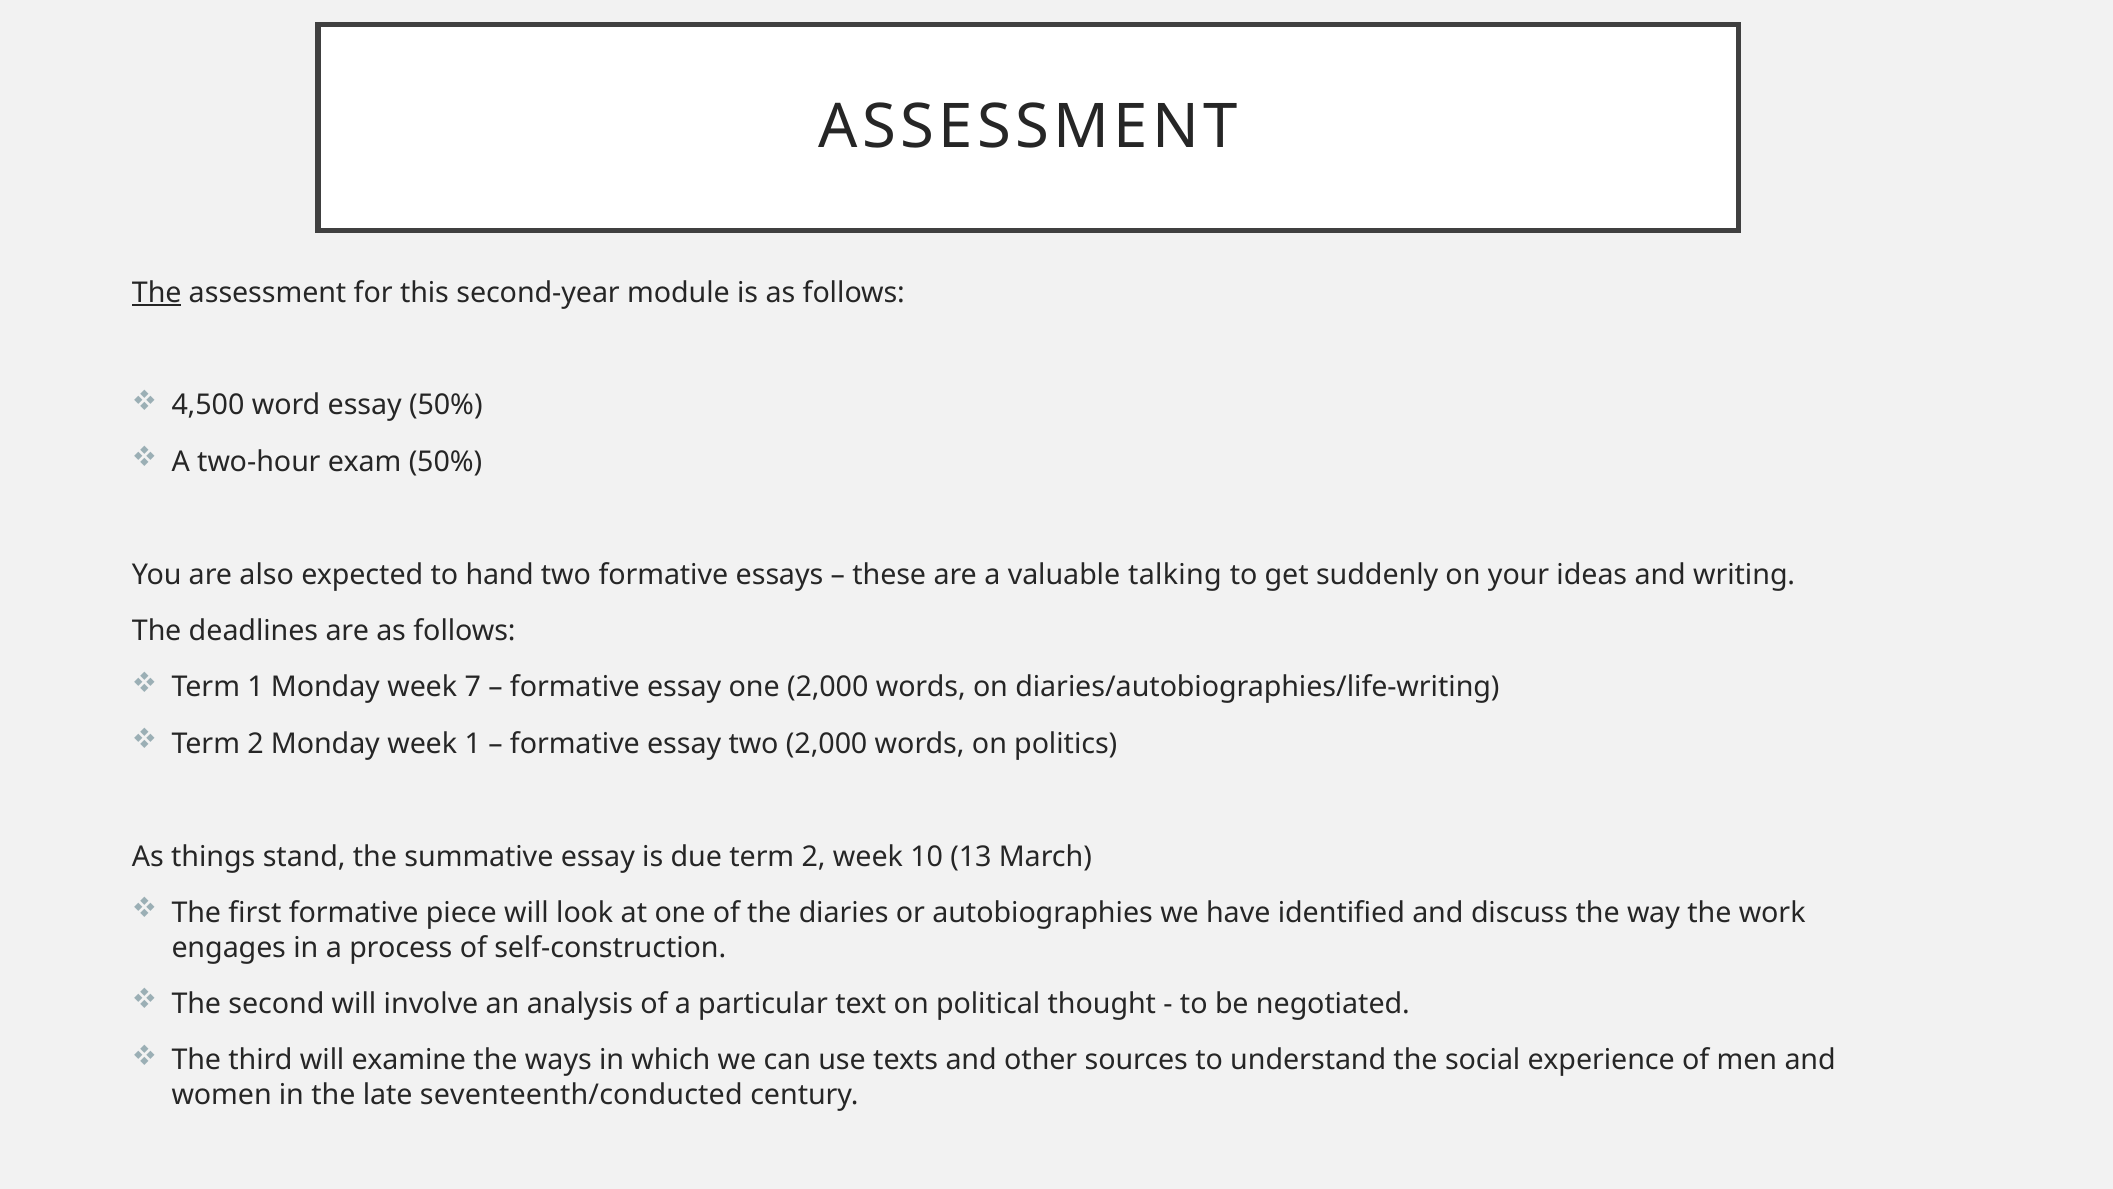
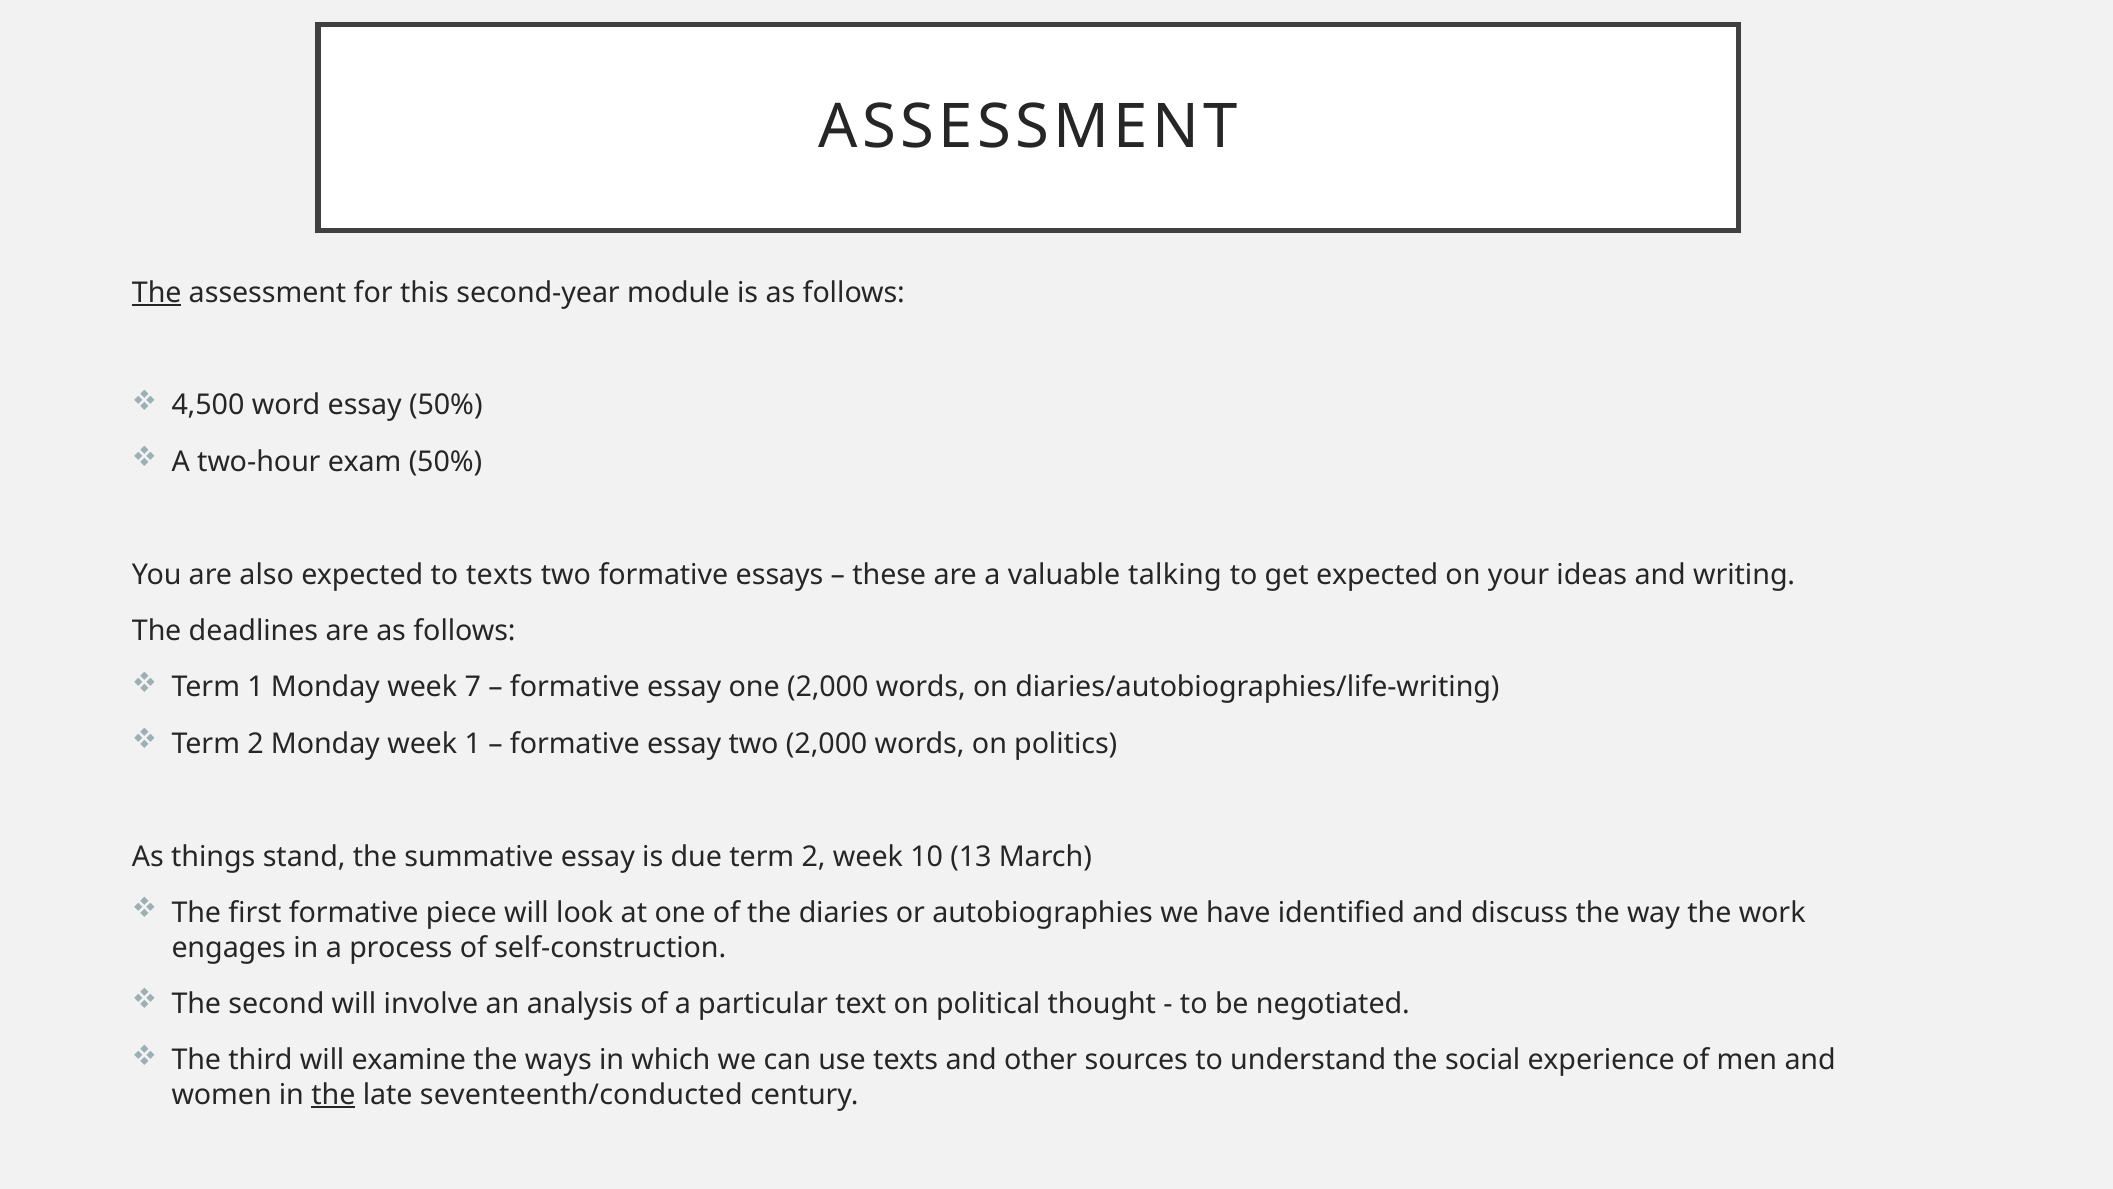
to hand: hand -> texts
get suddenly: suddenly -> expected
the at (333, 1094) underline: none -> present
